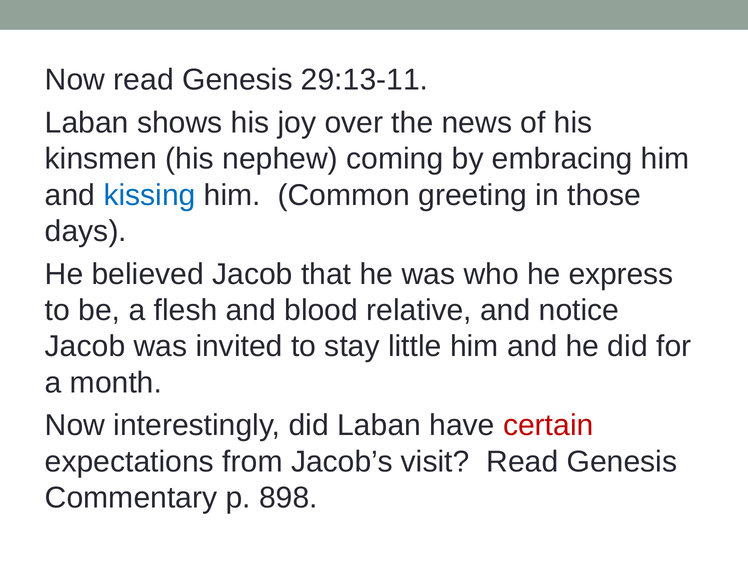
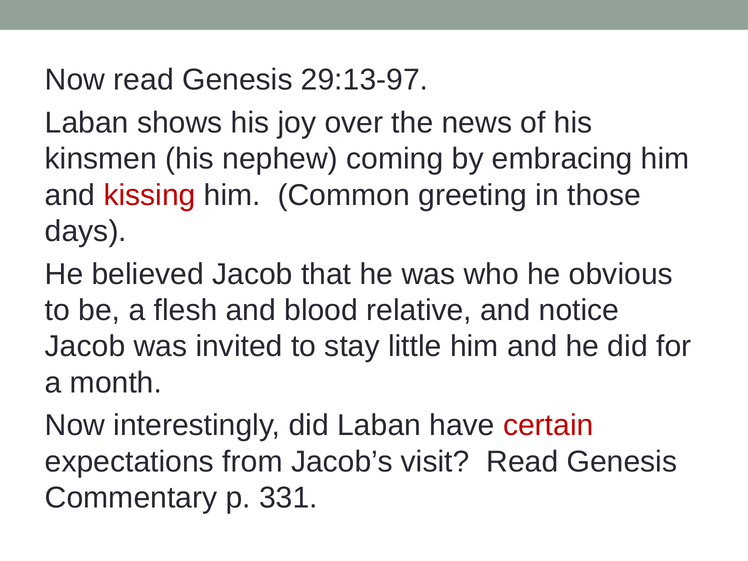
29:13-11: 29:13-11 -> 29:13-97
kissing colour: blue -> red
express: express -> obvious
898: 898 -> 331
